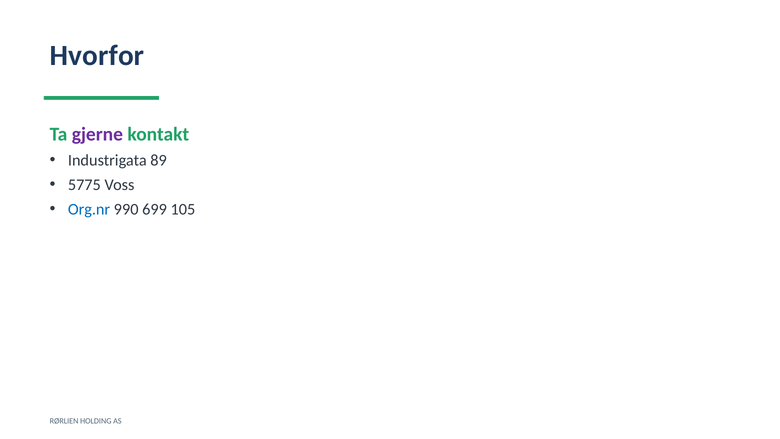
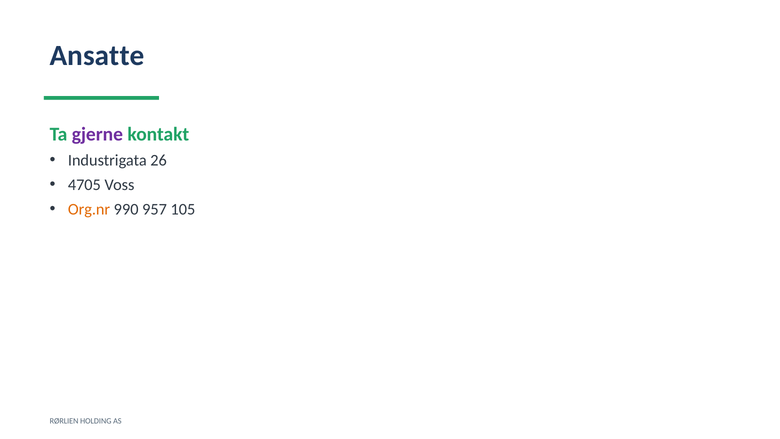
Hvorfor: Hvorfor -> Ansatte
89: 89 -> 26
5775: 5775 -> 4705
Org.nr colour: blue -> orange
699: 699 -> 957
